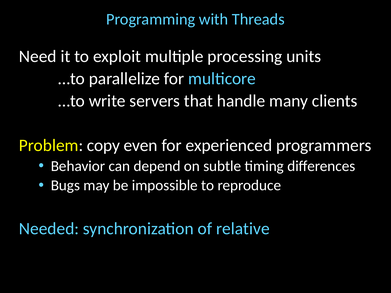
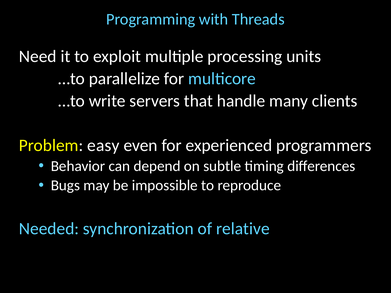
copy: copy -> easy
